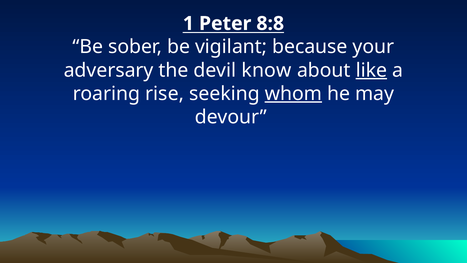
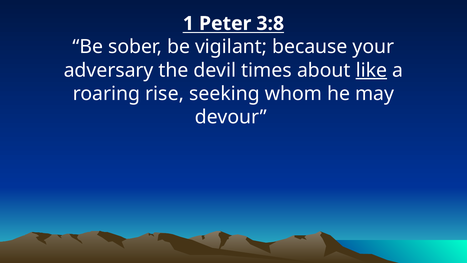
8:8: 8:8 -> 3:8
know: know -> times
whom underline: present -> none
